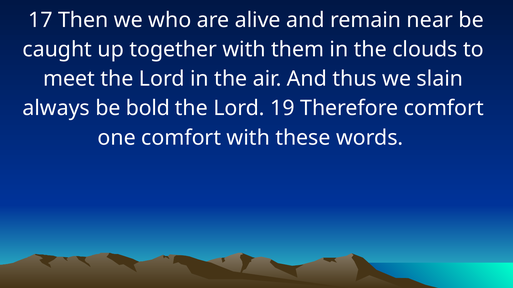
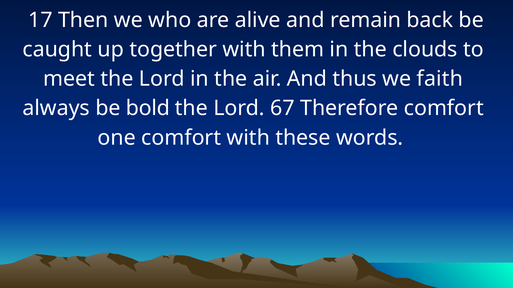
near: near -> back
slain: slain -> faith
19: 19 -> 67
